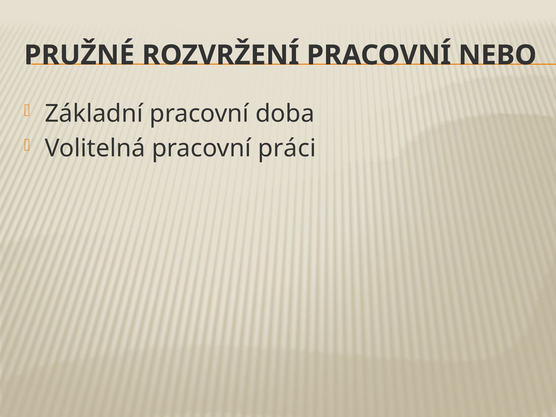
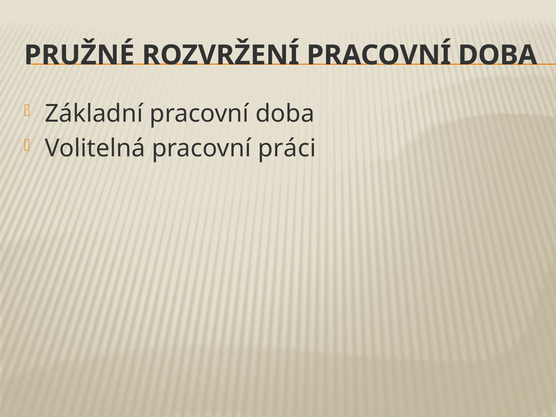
ROZVRŽENÍ PRACOVNÍ NEBO: NEBO -> DOBA
